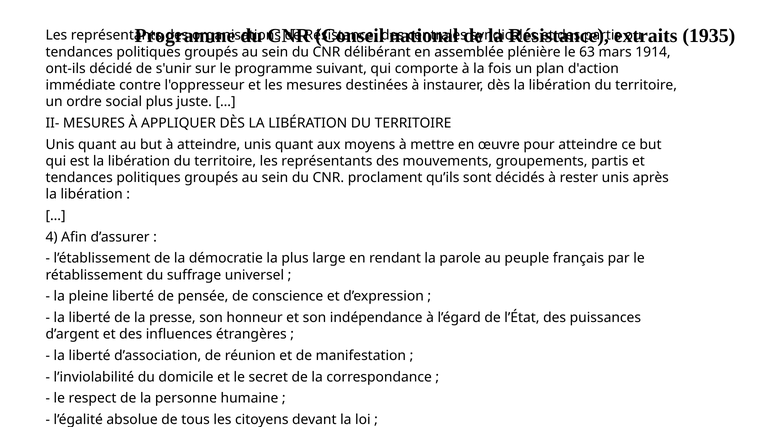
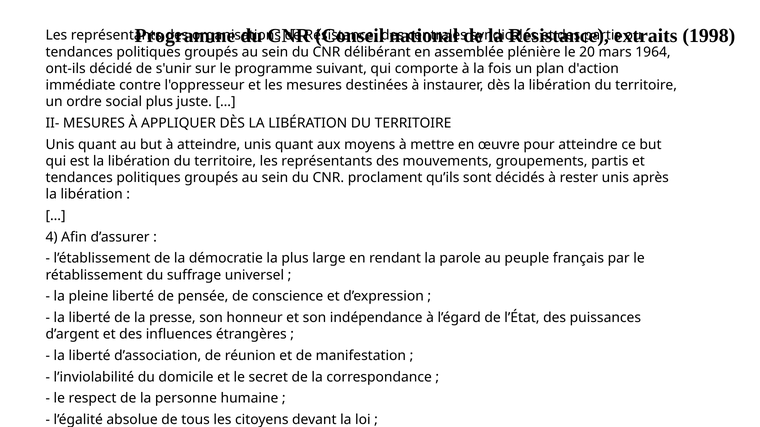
1935: 1935 -> 1998
63: 63 -> 20
1914: 1914 -> 1964
